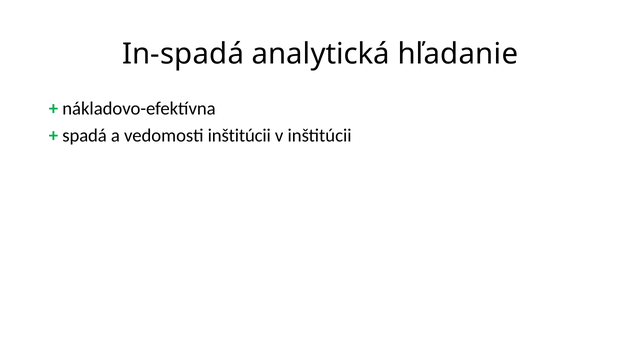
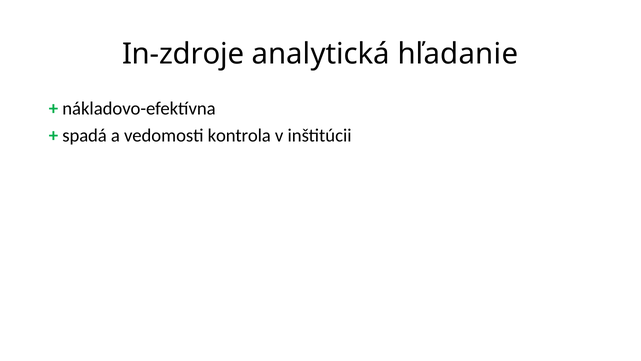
In-spadá: In-spadá -> In-zdroje
vedomosti inštitúcii: inštitúcii -> kontrola
